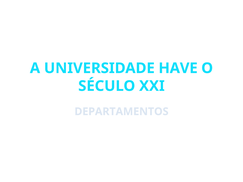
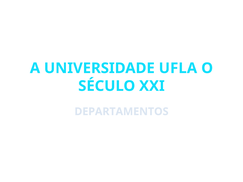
HAVE: HAVE -> UFLA
